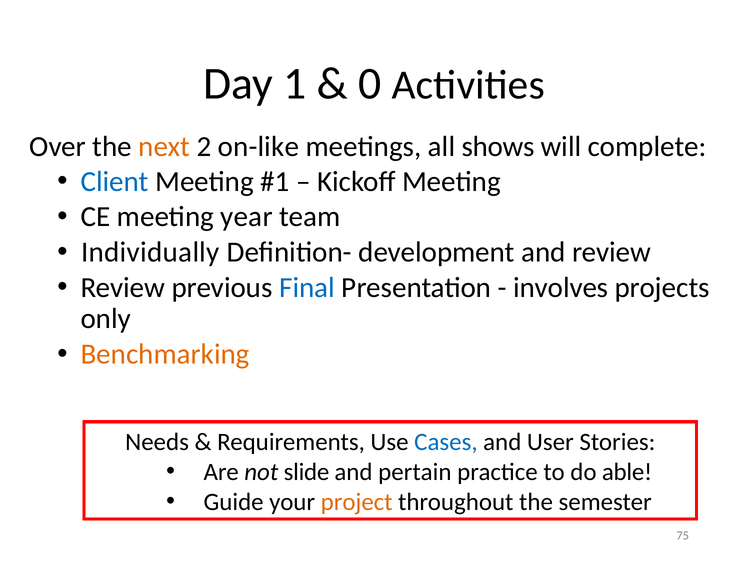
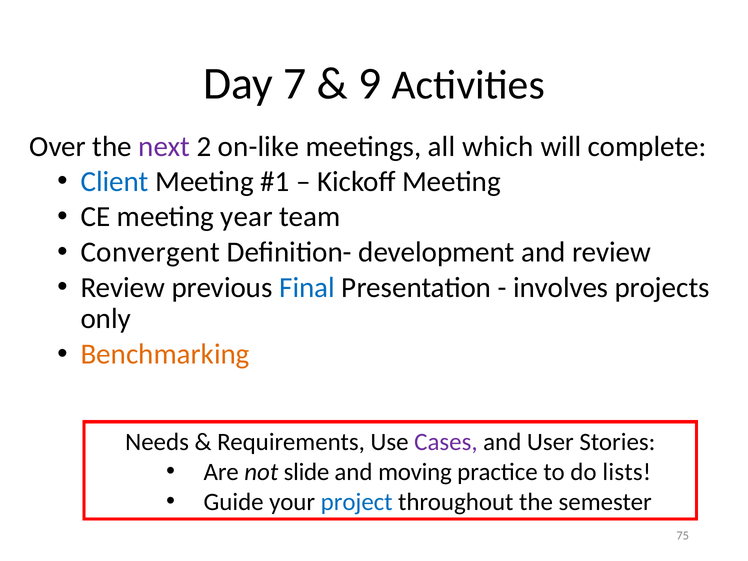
1: 1 -> 7
0: 0 -> 9
next colour: orange -> purple
shows: shows -> which
Individually: Individually -> Convergent
Cases colour: blue -> purple
pertain: pertain -> moving
able: able -> lists
project colour: orange -> blue
